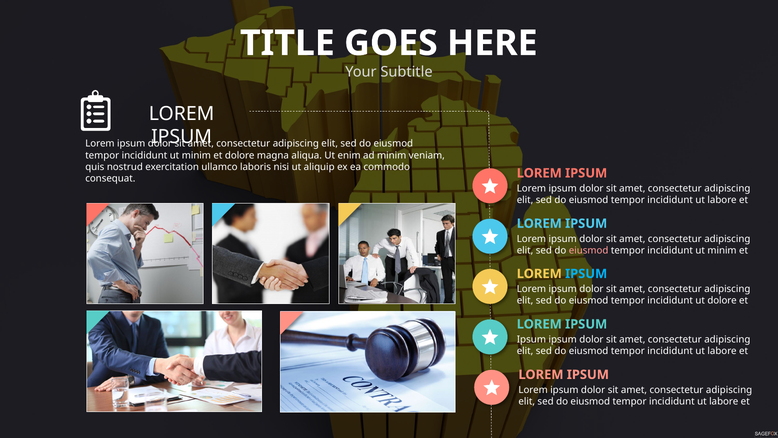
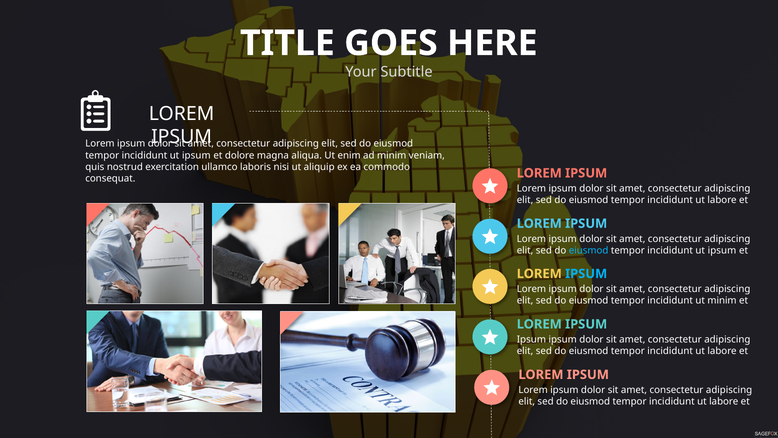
minim at (196, 155): minim -> ipsum
eiusmod at (589, 250) colour: pink -> light blue
minim at (722, 250): minim -> ipsum
ut dolore: dolore -> minim
